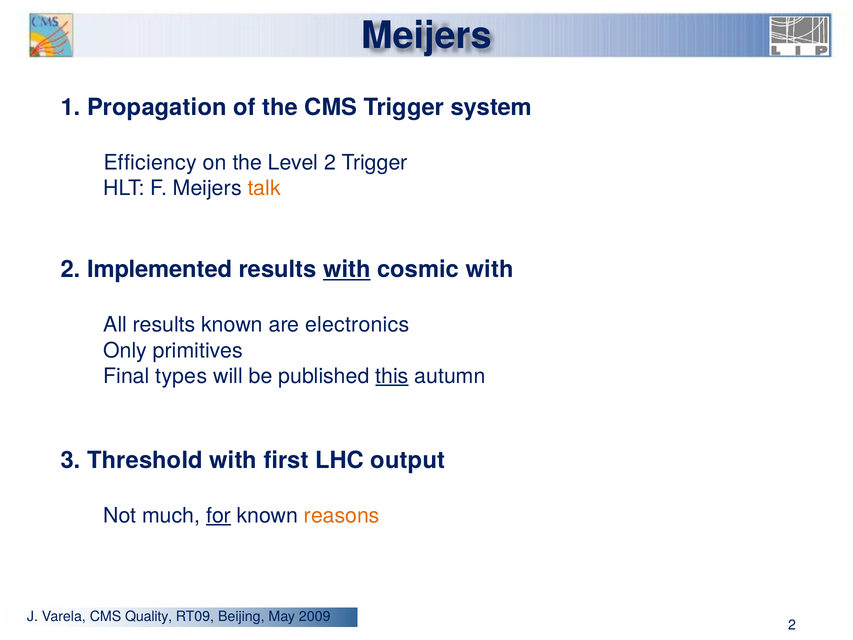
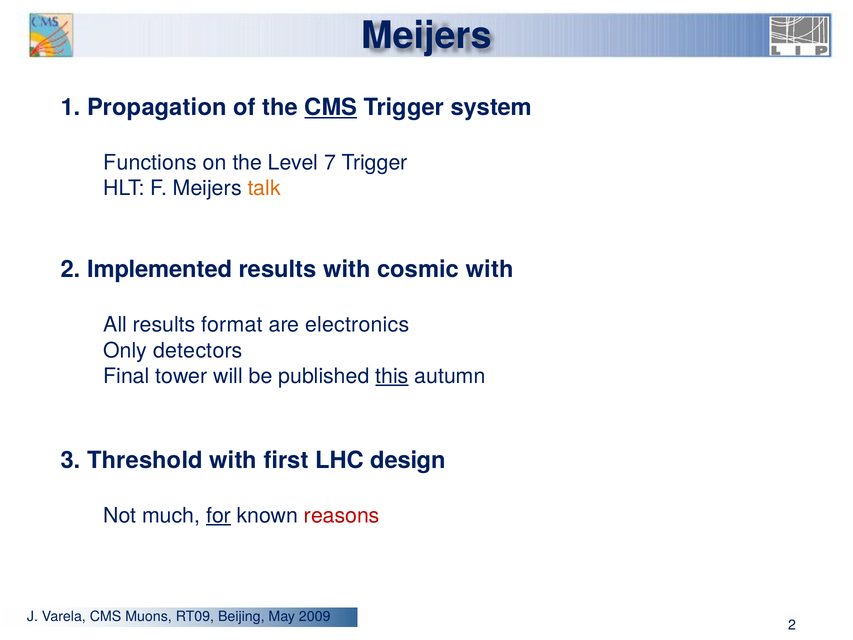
CMS at (331, 107) underline: none -> present
Efficiency: Efficiency -> Functions
Level 2: 2 -> 7
with at (347, 269) underline: present -> none
results known: known -> format
primitives: primitives -> detectors
types: types -> tower
output: output -> design
reasons colour: orange -> red
Quality: Quality -> Muons
